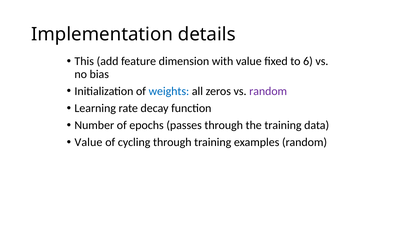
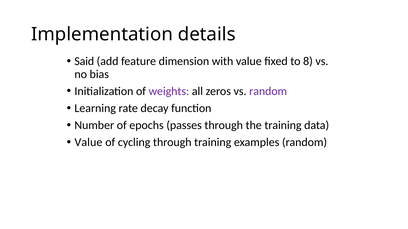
This: This -> Said
6: 6 -> 8
weights colour: blue -> purple
